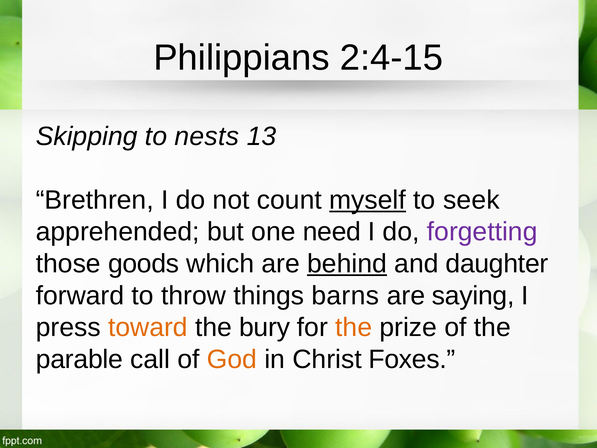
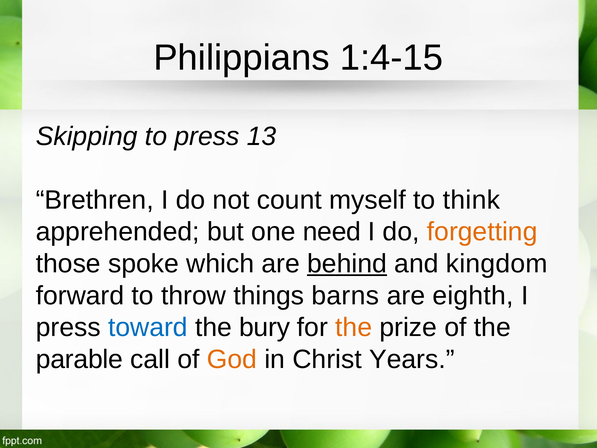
2:4-15: 2:4-15 -> 1:4-15
to nests: nests -> press
myself underline: present -> none
seek: seek -> think
forgetting colour: purple -> orange
goods: goods -> spoke
daughter: daughter -> kingdom
saying: saying -> eighth
toward colour: orange -> blue
Foxes: Foxes -> Years
